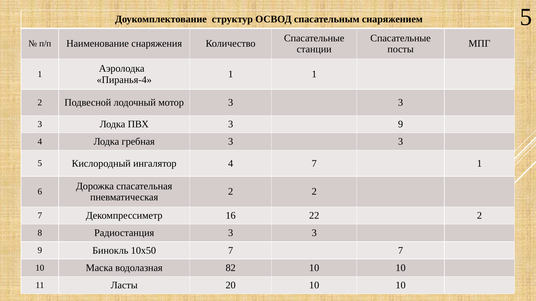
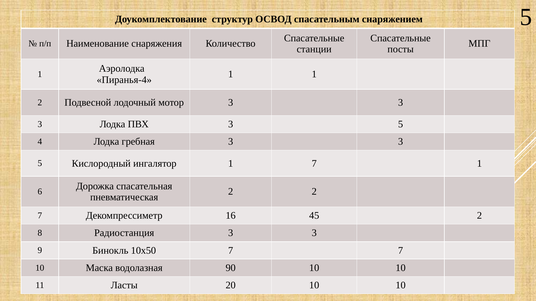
ПВХ 3 9: 9 -> 5
ингалятор 4: 4 -> 1
22: 22 -> 45
82: 82 -> 90
